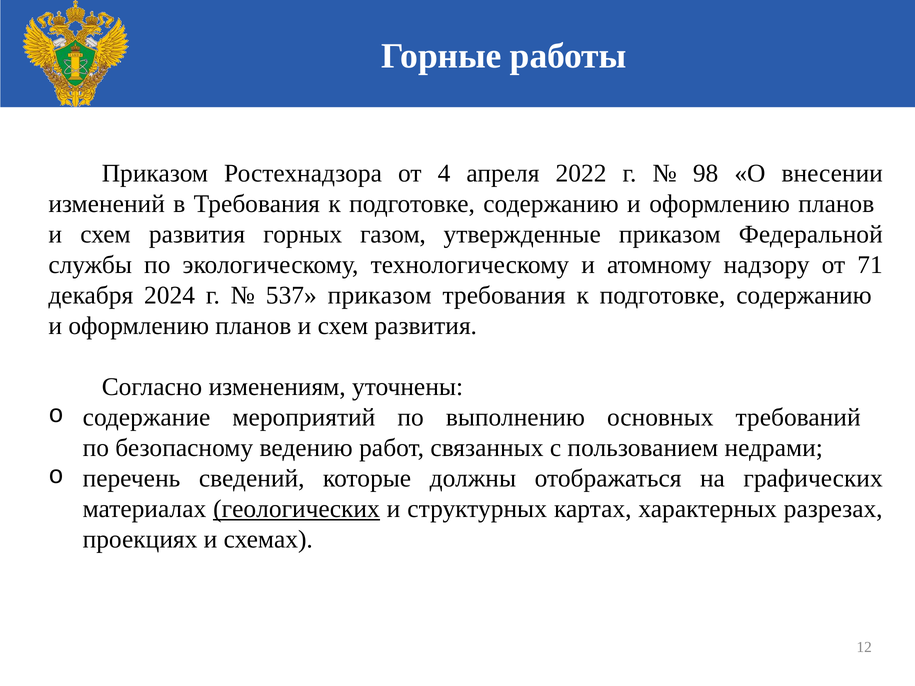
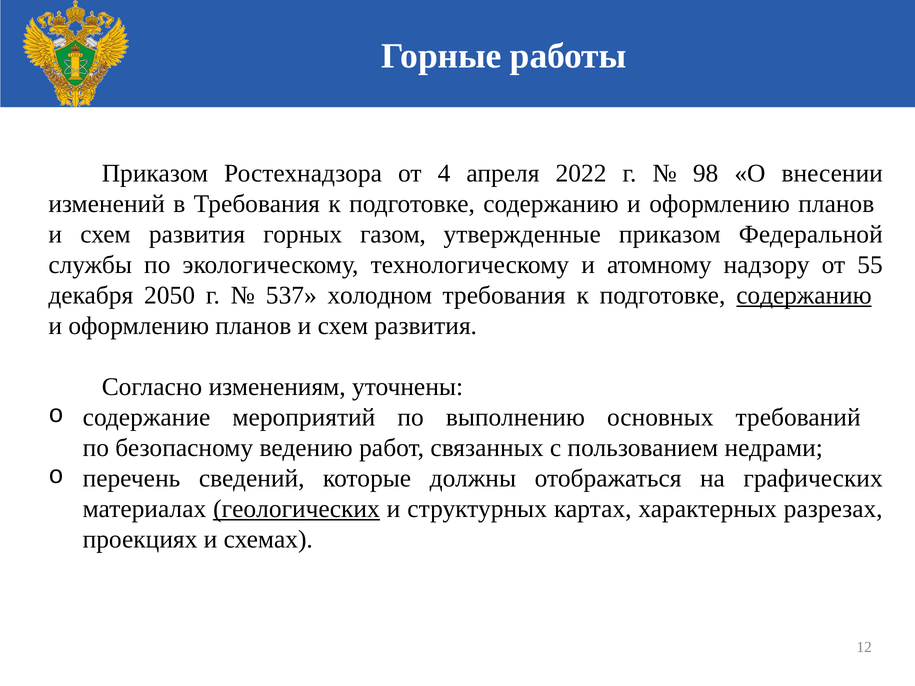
71: 71 -> 55
2024: 2024 -> 2050
537 приказом: приказом -> холодном
содержанию at (804, 295) underline: none -> present
